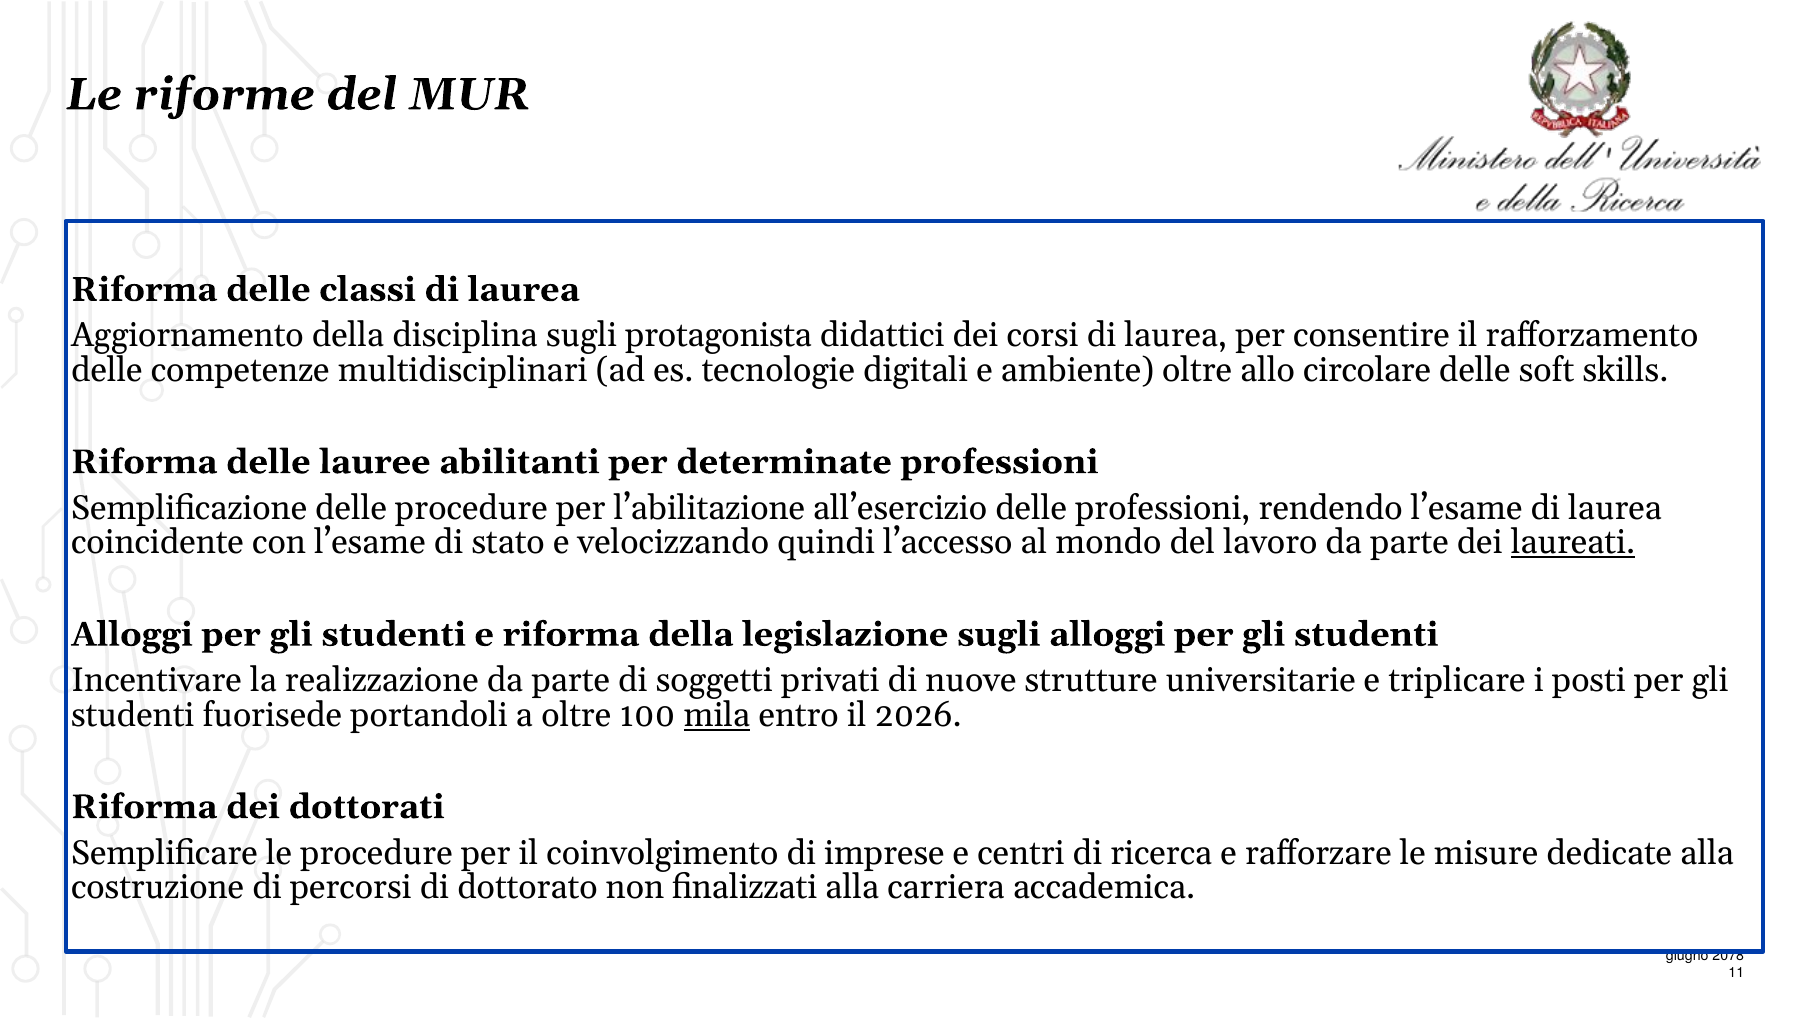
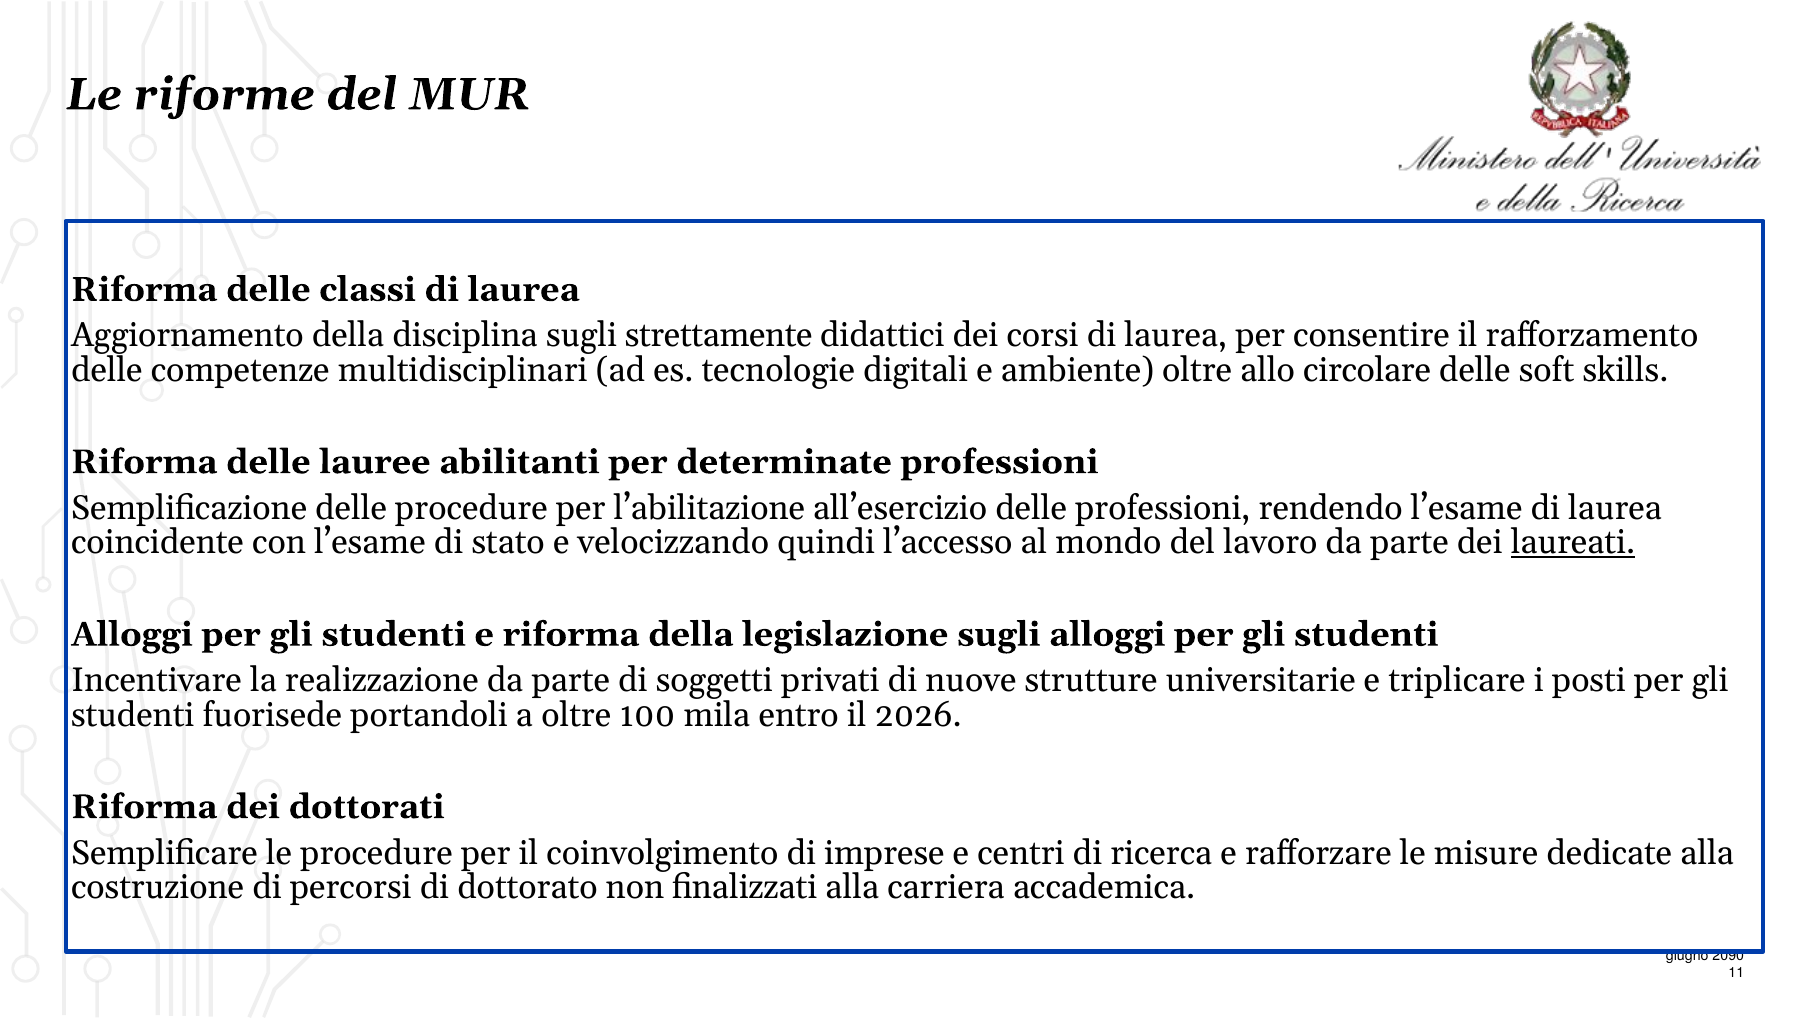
protagonista: protagonista -> strettamente
mila underline: present -> none
2078: 2078 -> 2090
